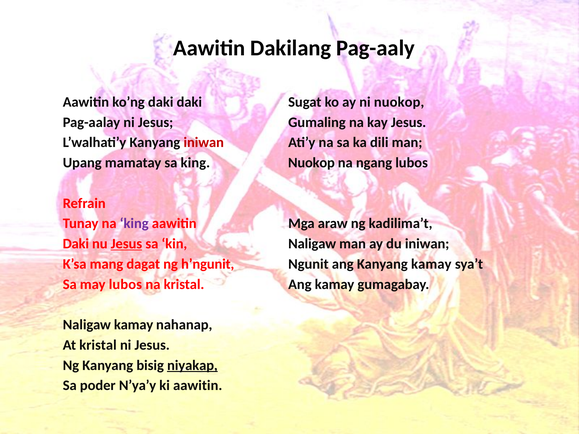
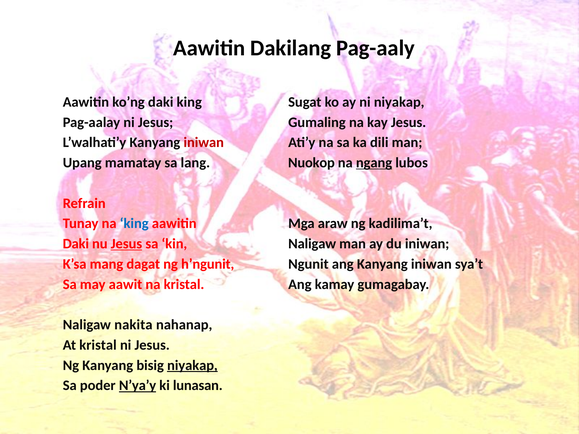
daki daki: daki -> king
ni nuokop: nuokop -> niyakap
sa king: king -> lang
ngang underline: none -> present
king at (134, 224) colour: purple -> blue
ang Kanyang kamay: kamay -> iniwan
may lubos: lubos -> aawit
Naligaw kamay: kamay -> nakita
N’ya’y underline: none -> present
ki aawitin: aawitin -> lunasan
